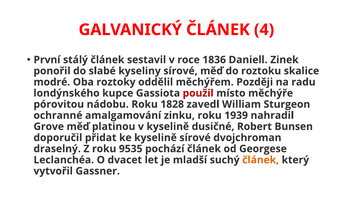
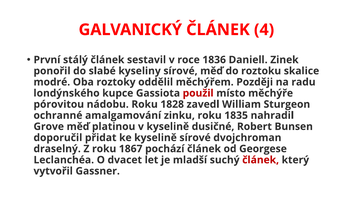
1939: 1939 -> 1835
9535: 9535 -> 1867
článek at (261, 160) colour: orange -> red
